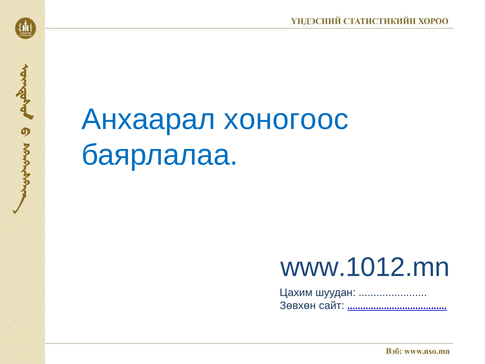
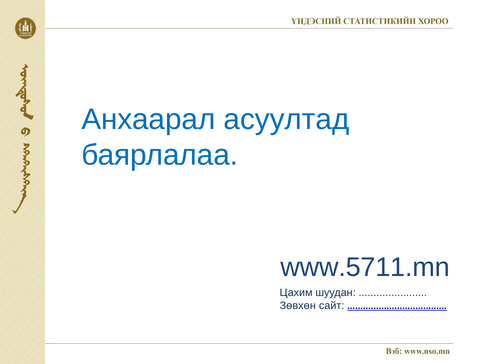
хоногоос: хоногоос -> асуултад
www.1012.mn: www.1012.mn -> www.5711.mn
